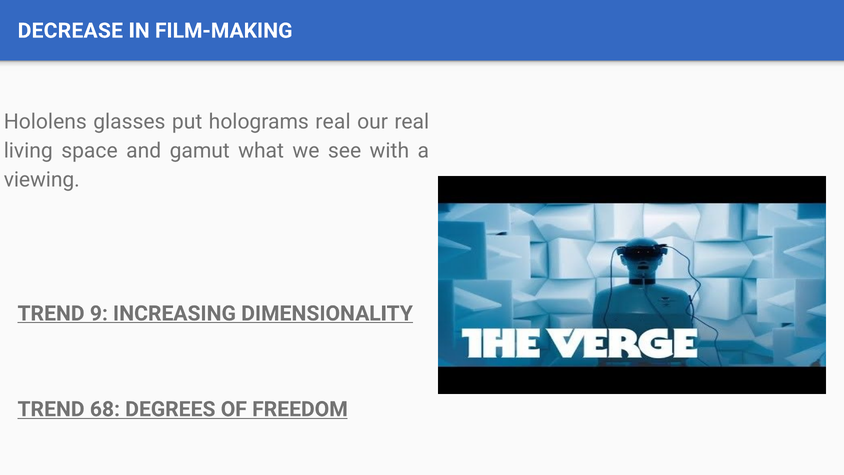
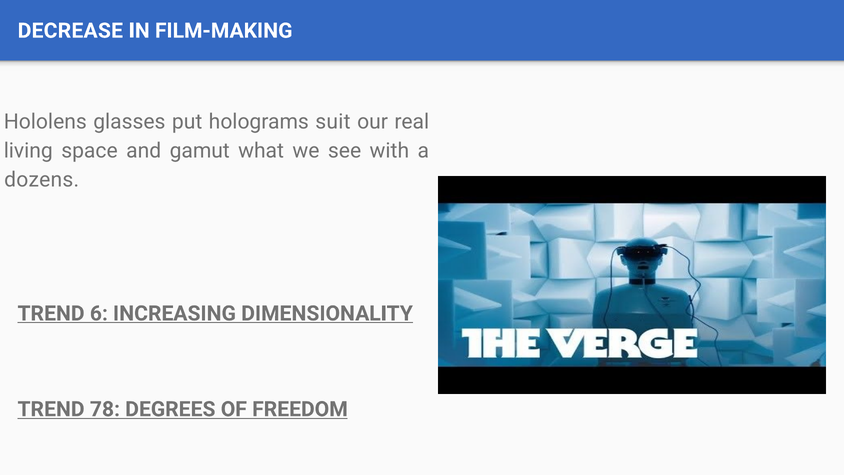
holograms real: real -> suit
viewing: viewing -> dozens
9: 9 -> 6
68: 68 -> 78
